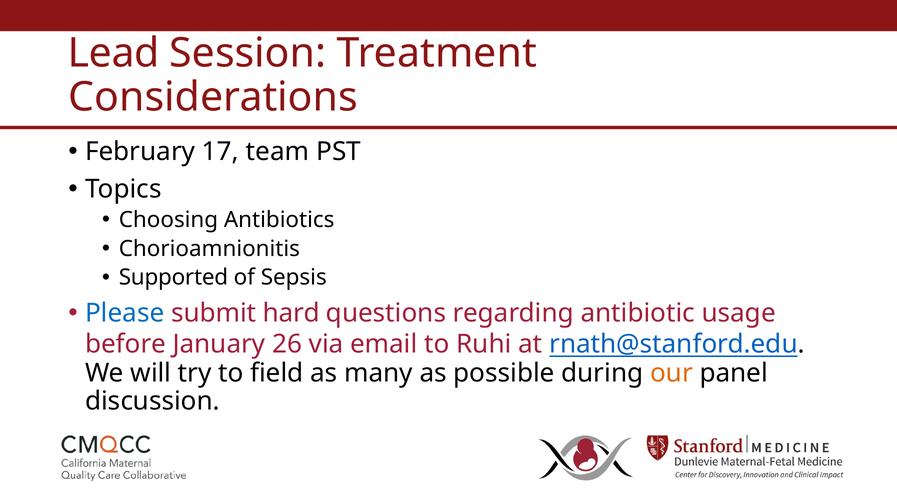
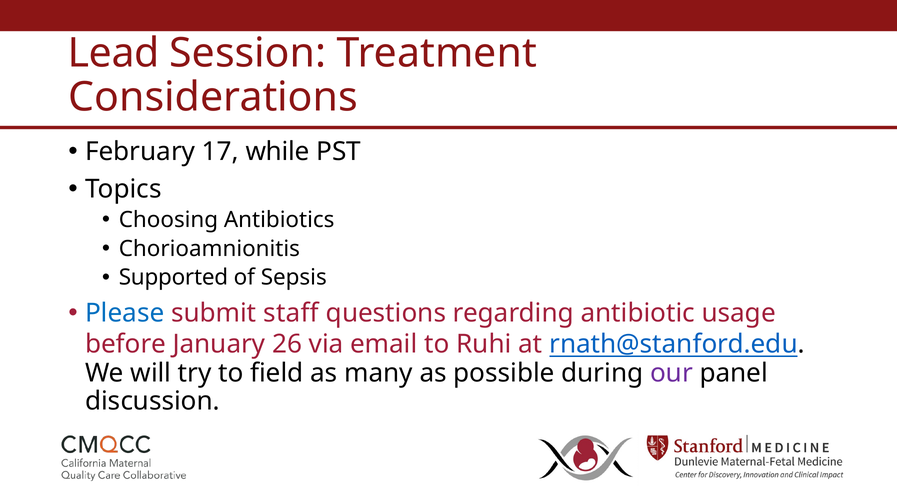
team: team -> while
hard: hard -> staff
our colour: orange -> purple
